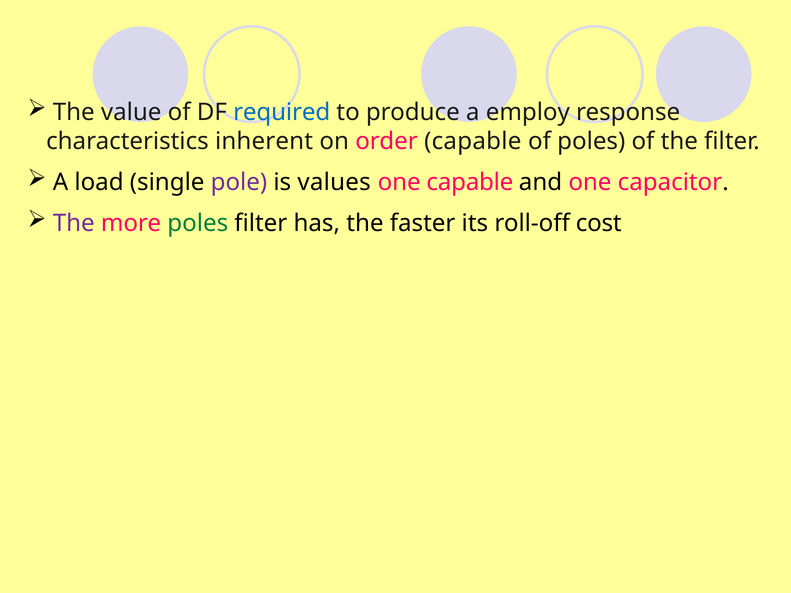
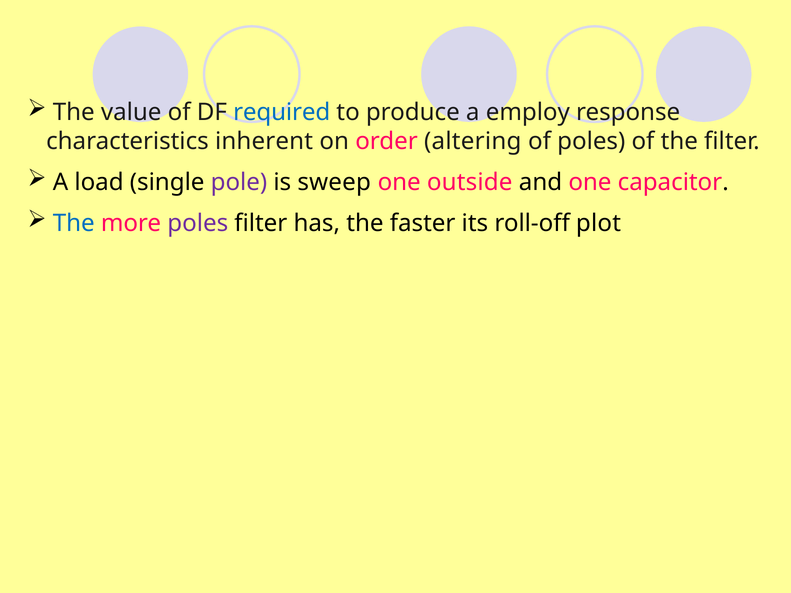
order capable: capable -> altering
values: values -> sweep
one capable: capable -> outside
The at (74, 224) colour: purple -> blue
poles at (198, 224) colour: green -> purple
cost: cost -> plot
